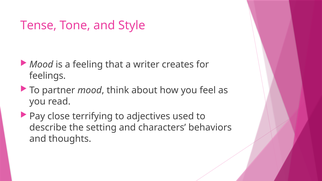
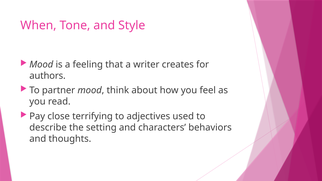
Tense: Tense -> When
feelings: feelings -> authors
